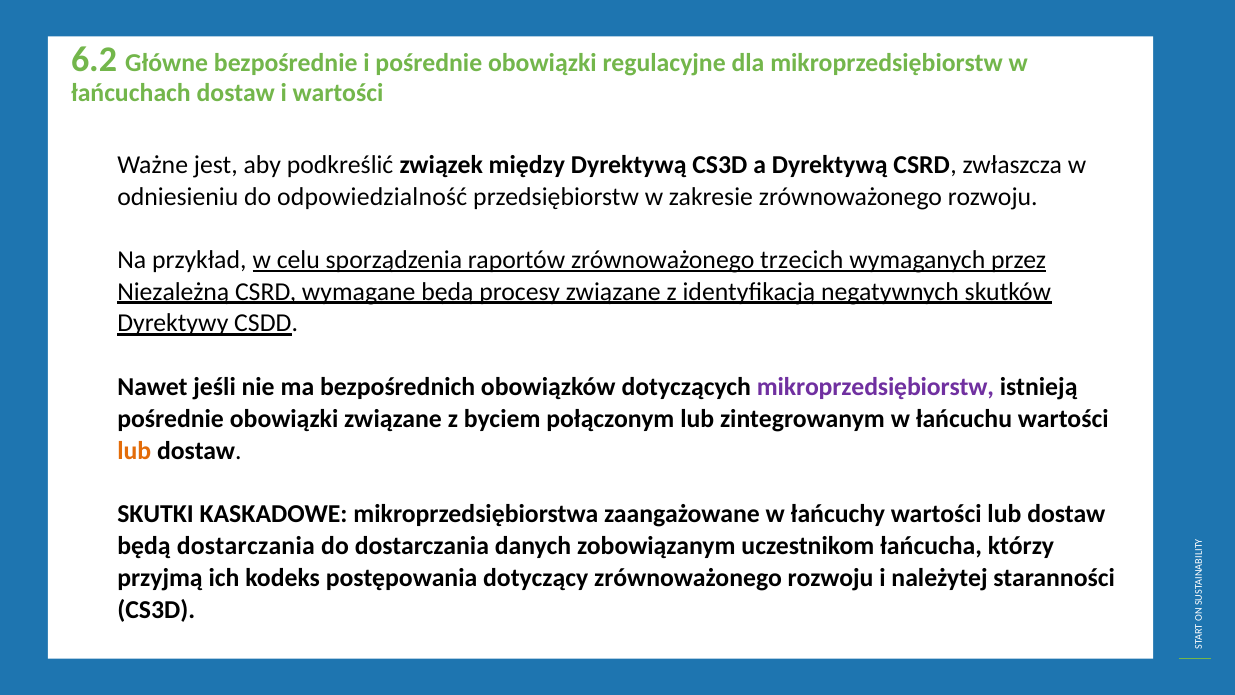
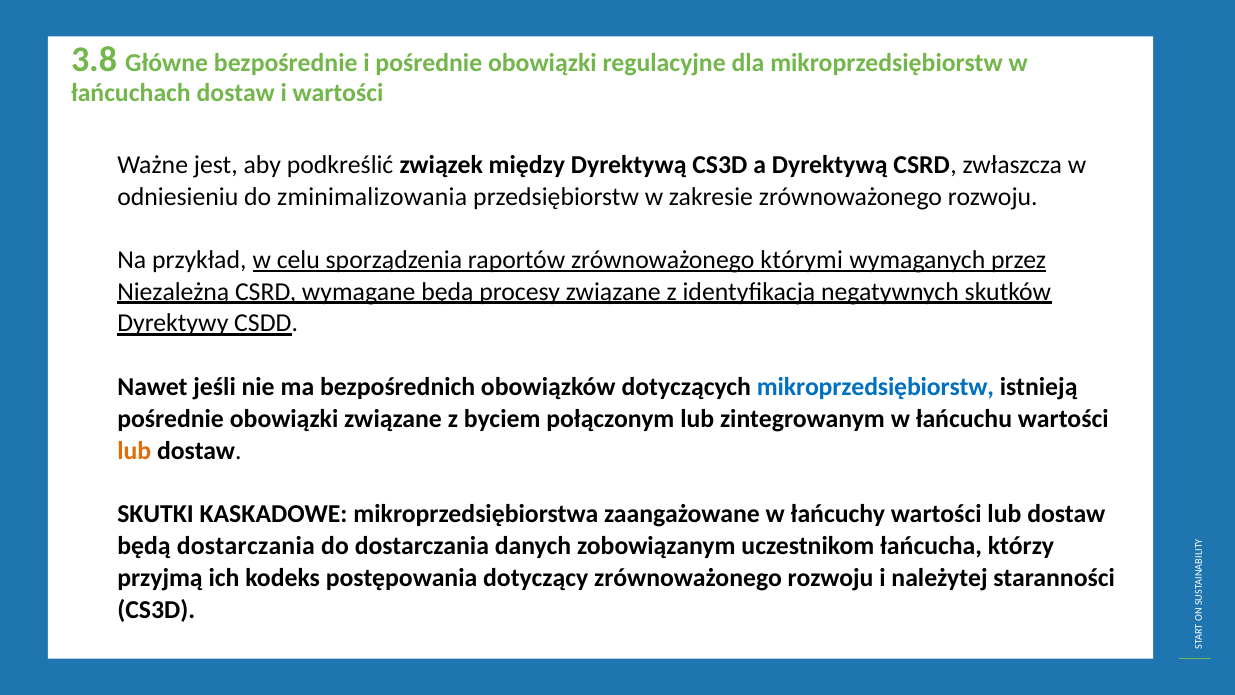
6.2: 6.2 -> 3.8
odpowiedzialność: odpowiedzialność -> zminimalizowania
trzecich: trzecich -> którymi
mikroprzedsiębiorstw at (875, 387) colour: purple -> blue
